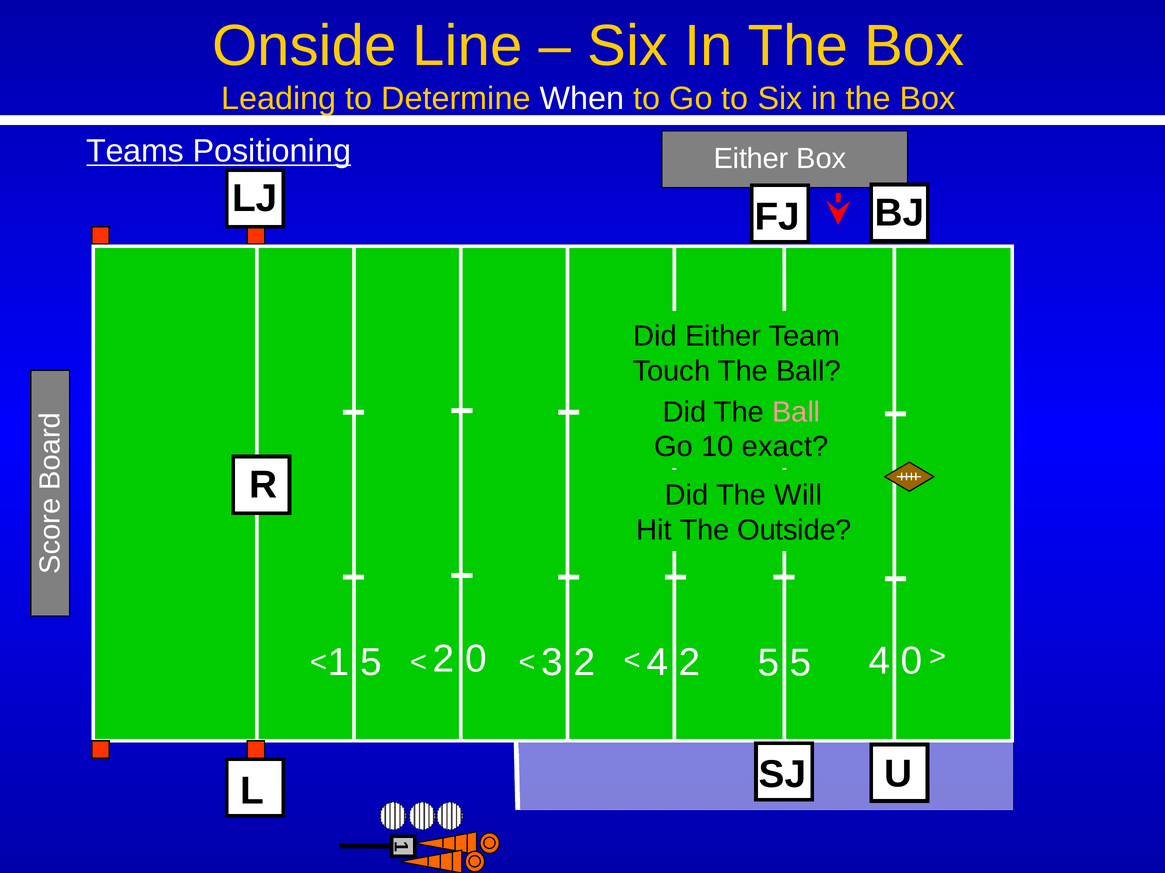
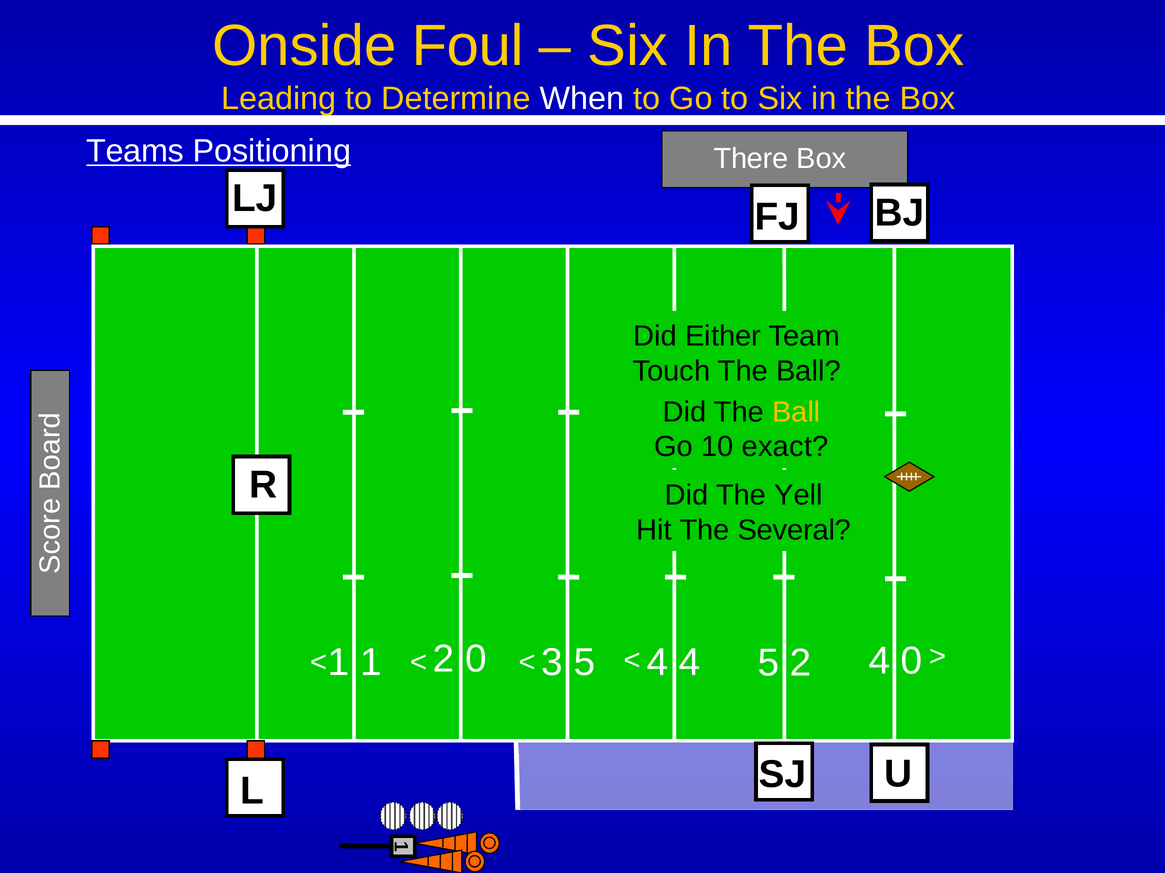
Line: Line -> Foul
Positioning Either: Either -> There
Ball at (796, 412) colour: pink -> yellow
Will: Will -> Yell
Outside: Outside -> Several
1 5: 5 -> 1
3 2: 2 -> 5
4 2: 2 -> 4
5 5: 5 -> 2
